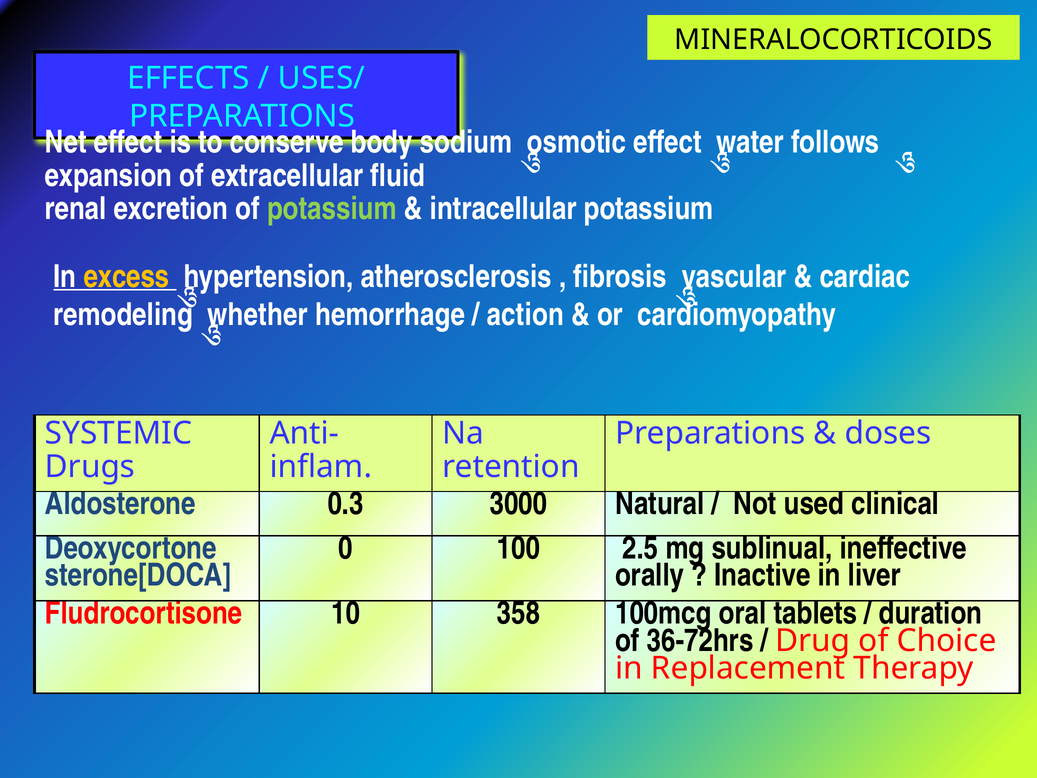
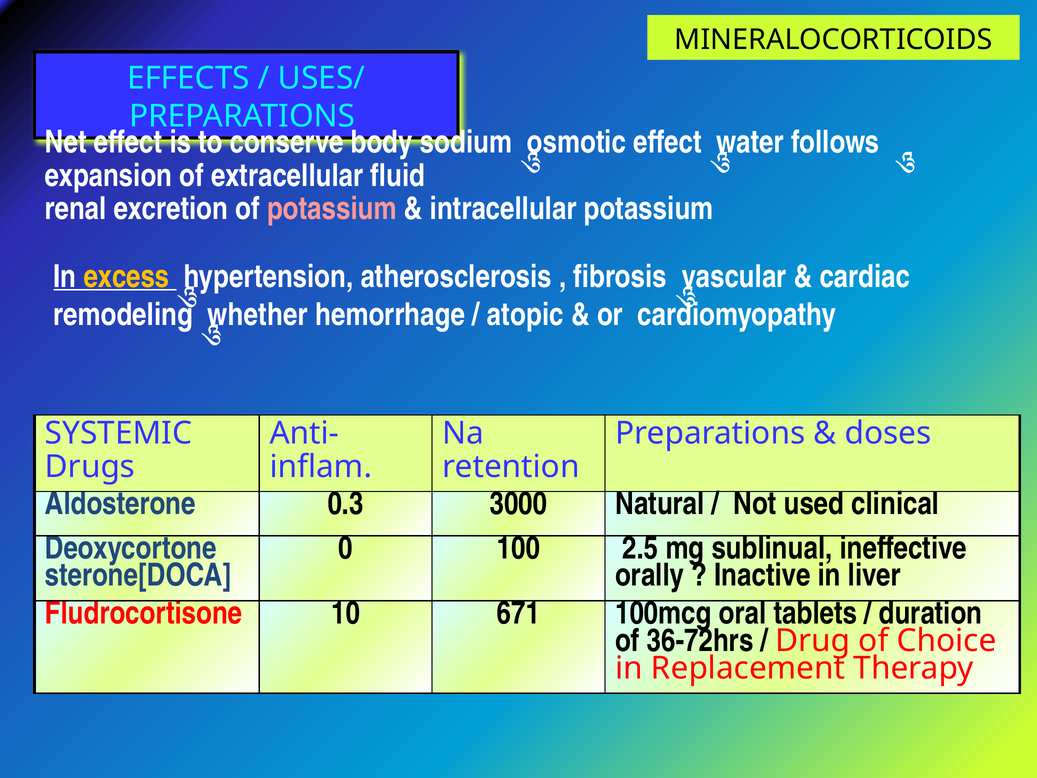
potassium at (332, 209) colour: light green -> pink
action: action -> atopic
358: 358 -> 671
